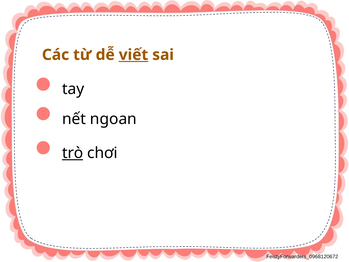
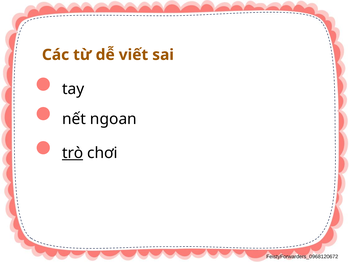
viết underline: present -> none
